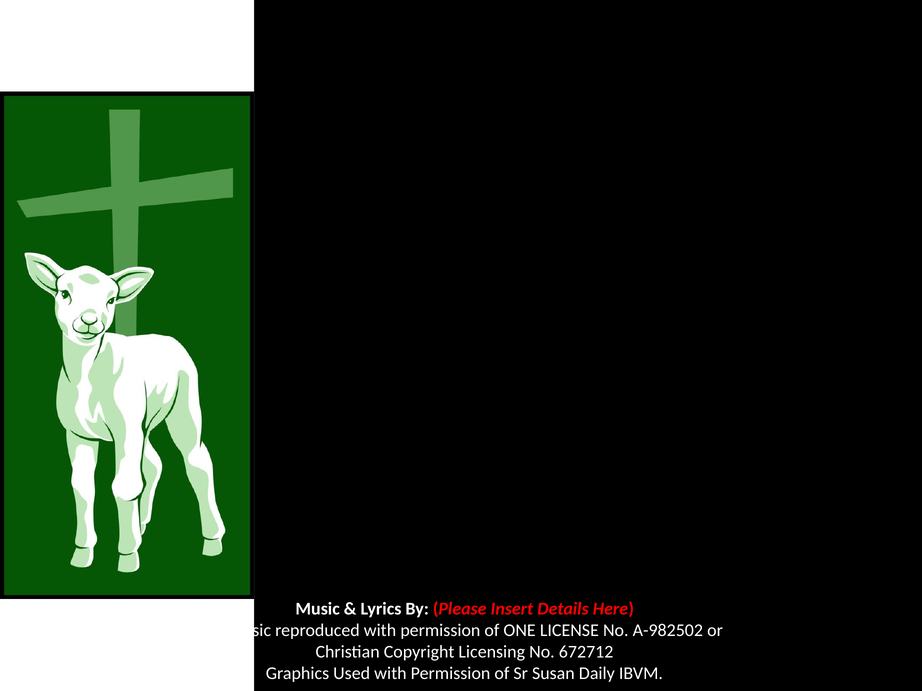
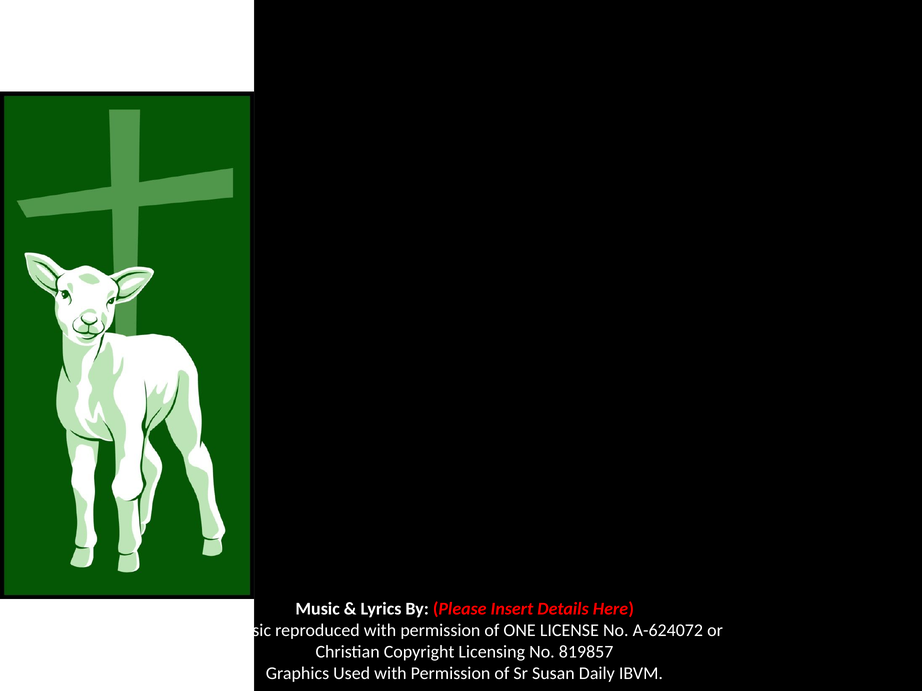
A-982502: A-982502 -> A-624072
672712: 672712 -> 819857
